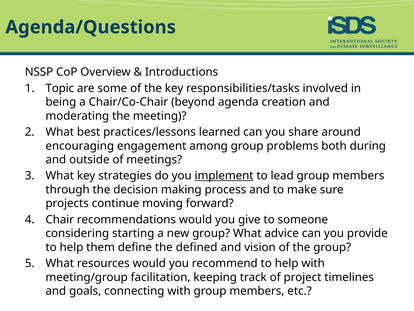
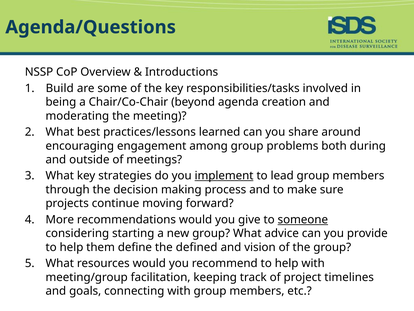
Topic: Topic -> Build
Chair: Chair -> More
someone underline: none -> present
